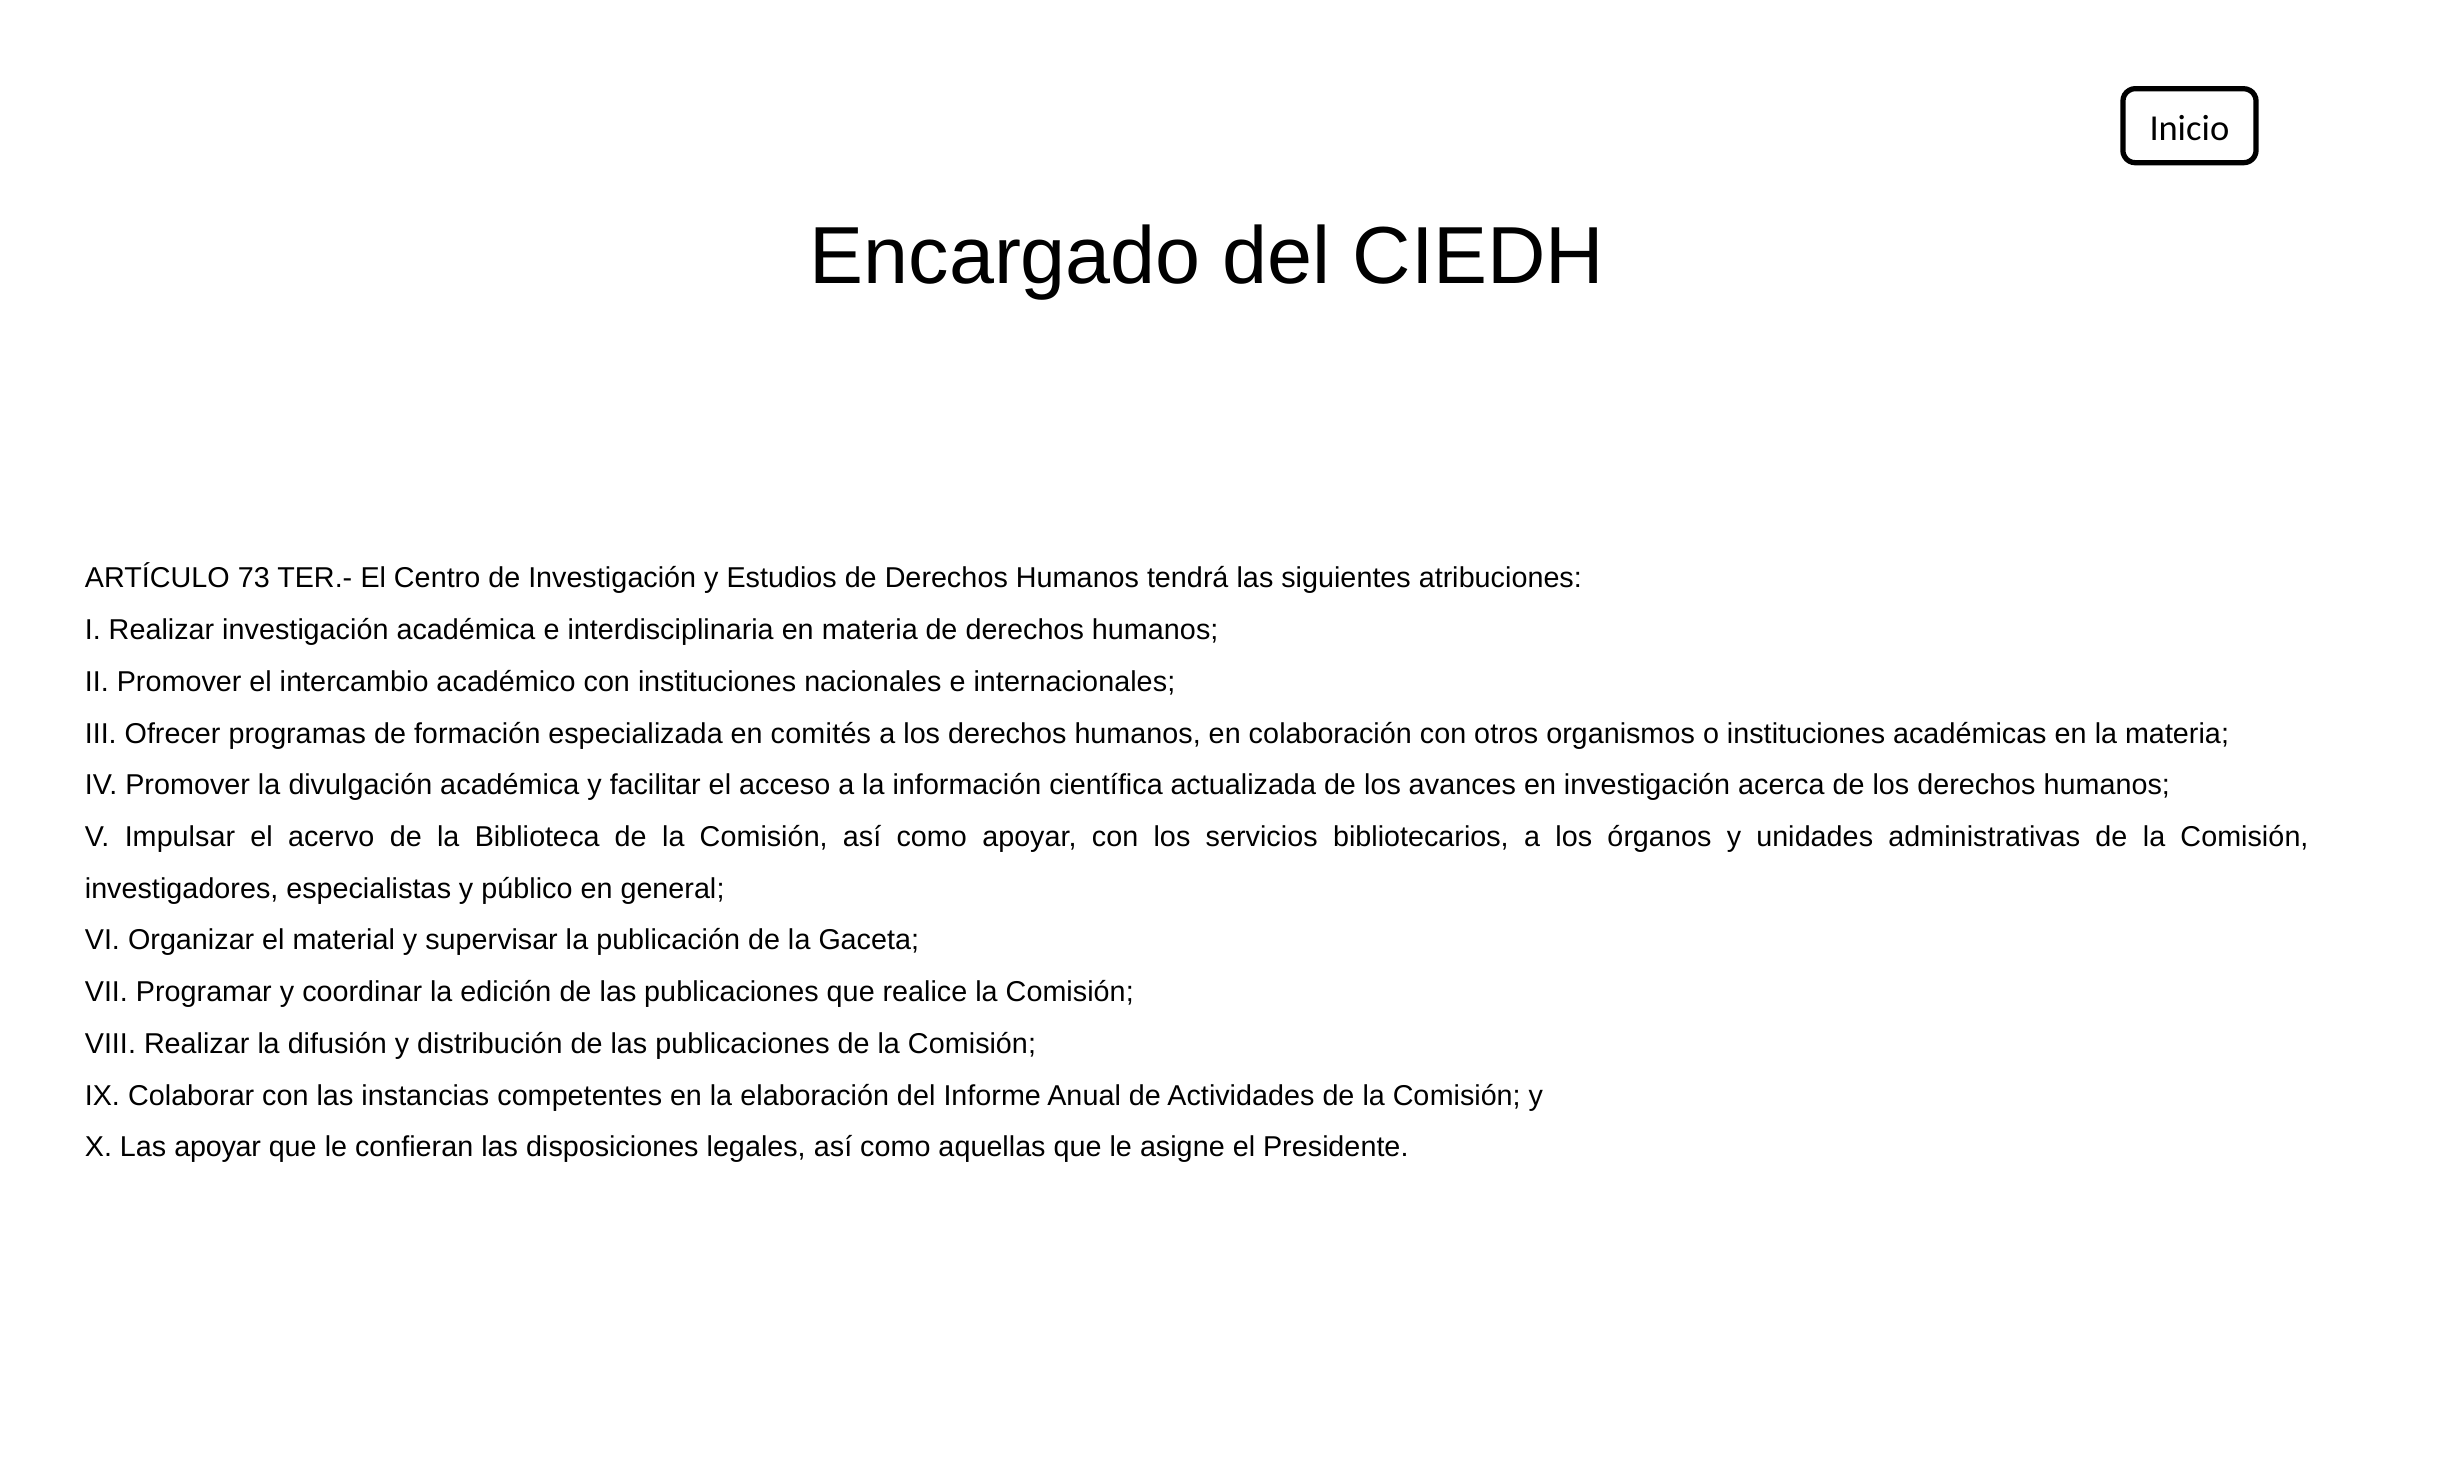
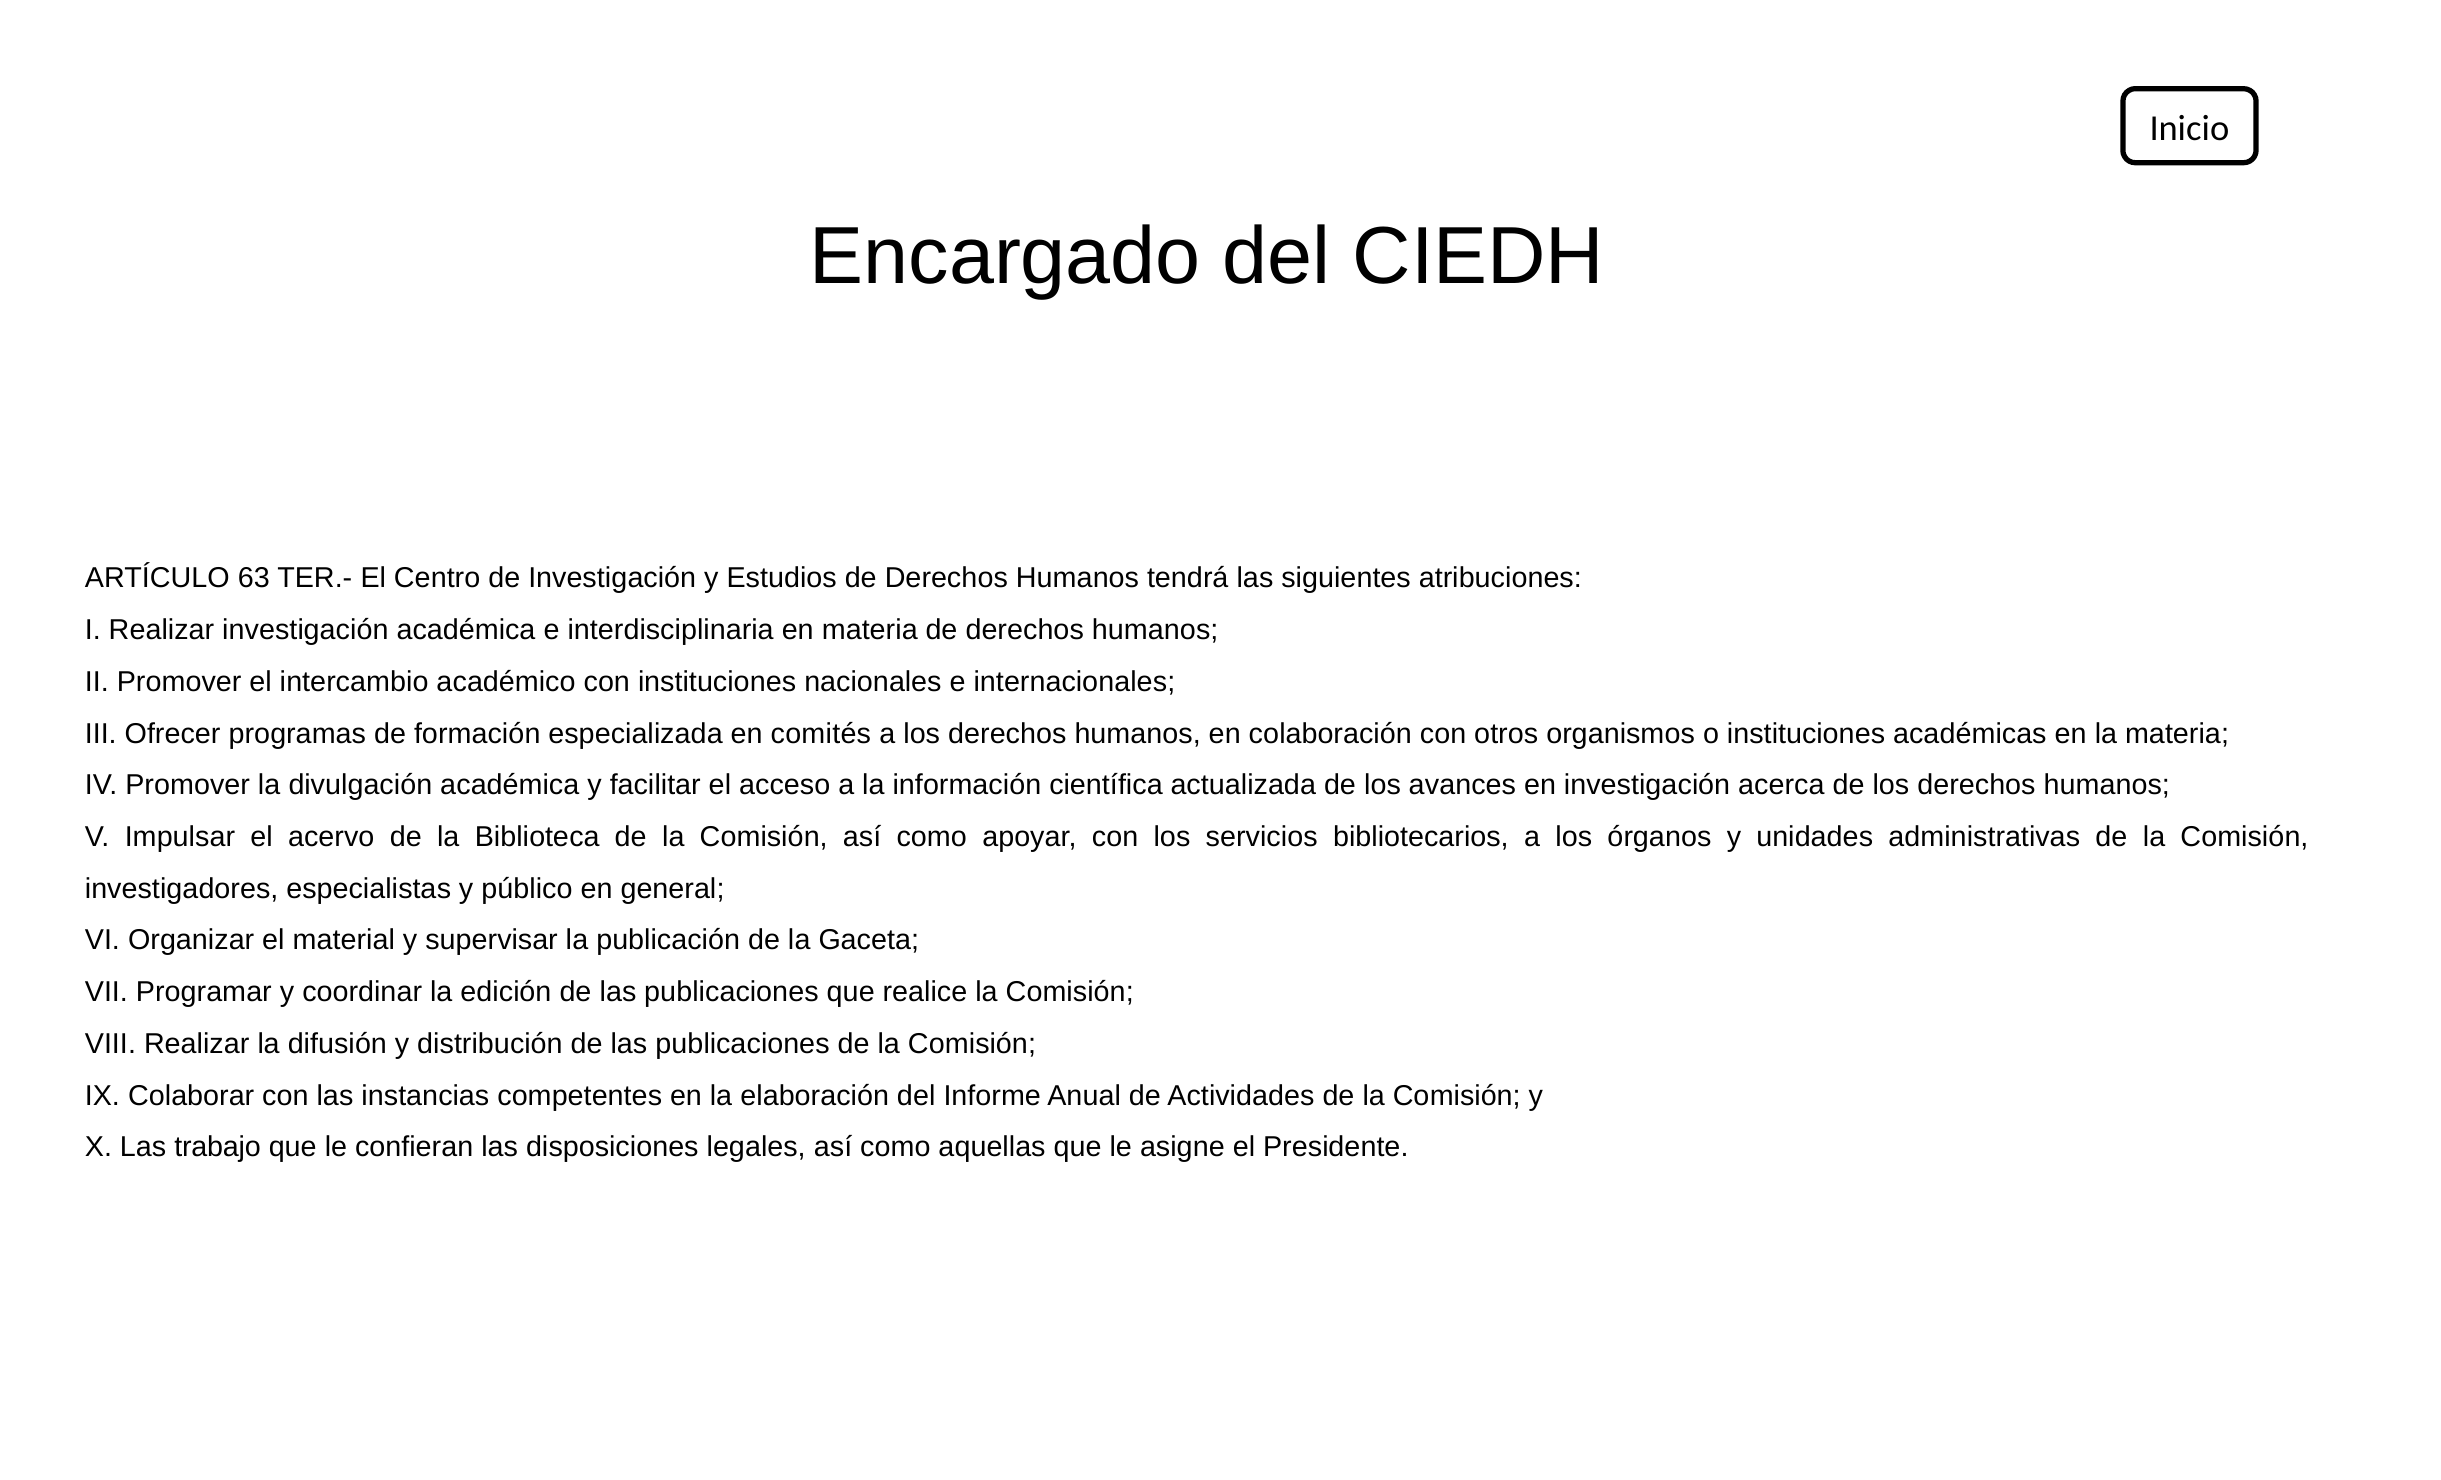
73: 73 -> 63
Las apoyar: apoyar -> trabajo
